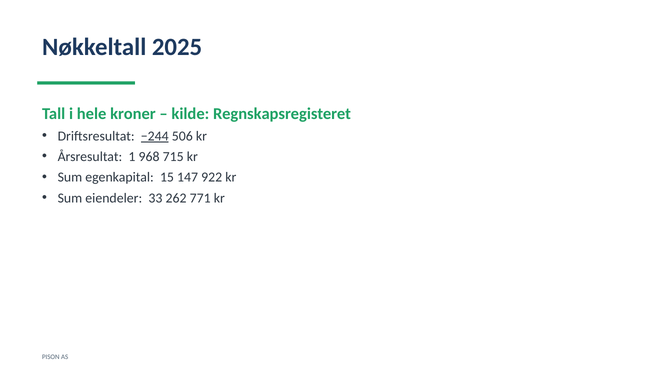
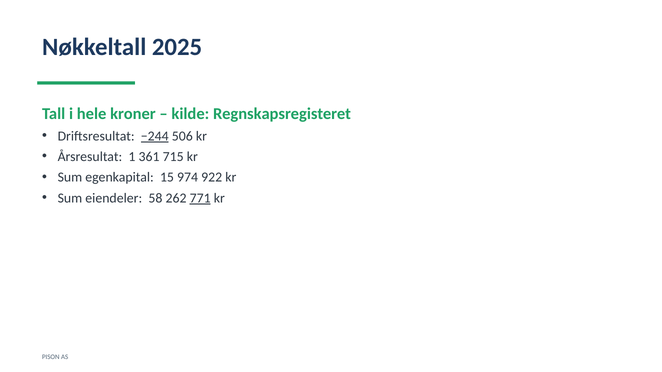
968: 968 -> 361
147: 147 -> 974
33: 33 -> 58
771 underline: none -> present
